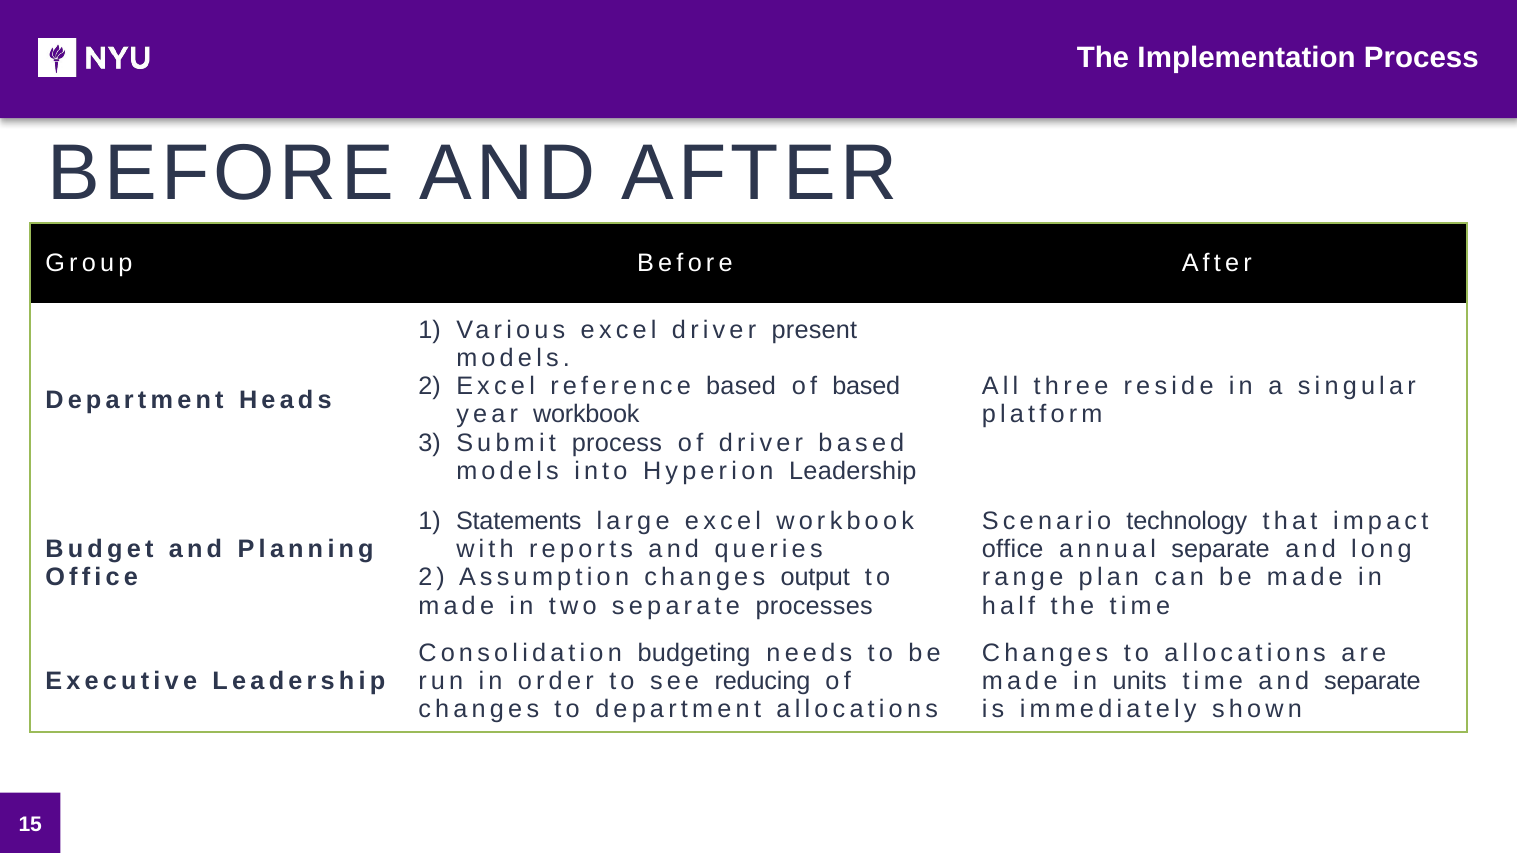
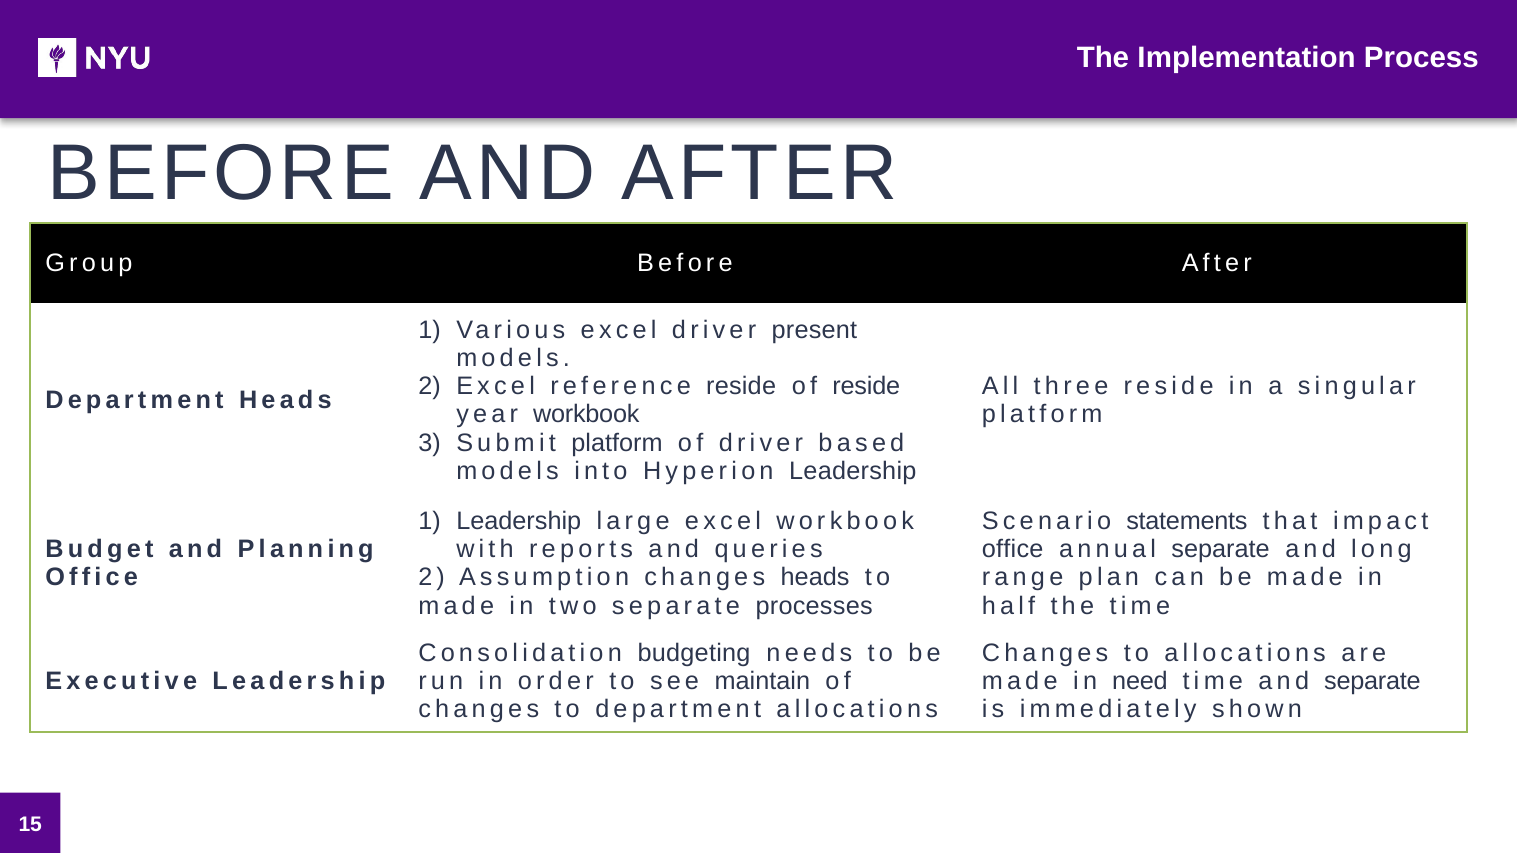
reference based: based -> reside
of based: based -> reside
Submit process: process -> platform
Statements at (519, 521): Statements -> Leadership
technology: technology -> statements
changes output: output -> heads
reducing: reducing -> maintain
units: units -> need
